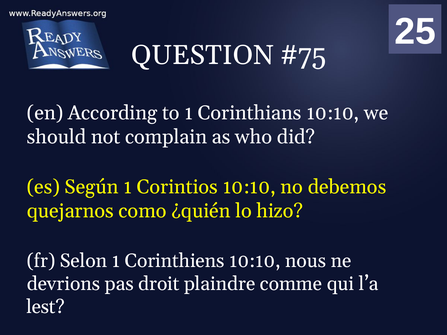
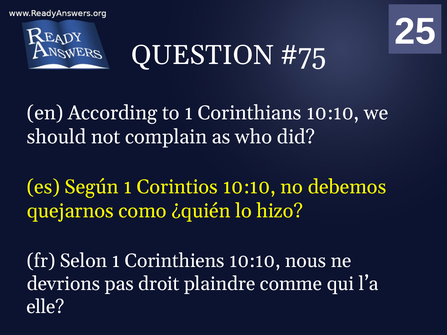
lest: lest -> elle
